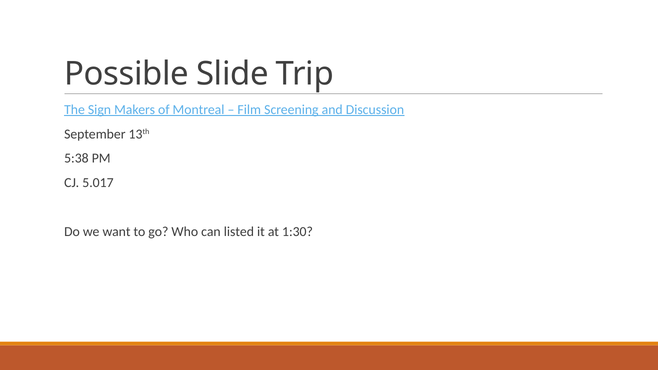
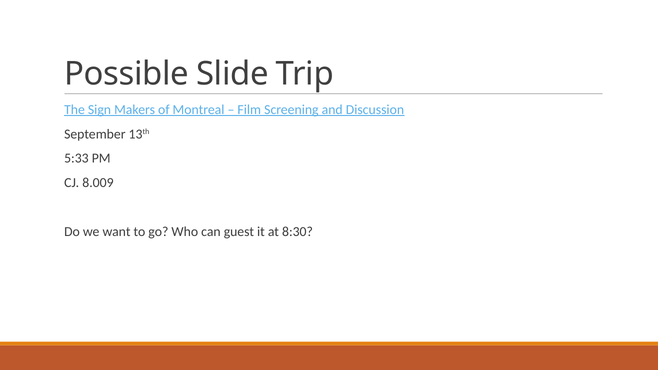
5:38: 5:38 -> 5:33
5.017: 5.017 -> 8.009
listed: listed -> guest
1:30: 1:30 -> 8:30
